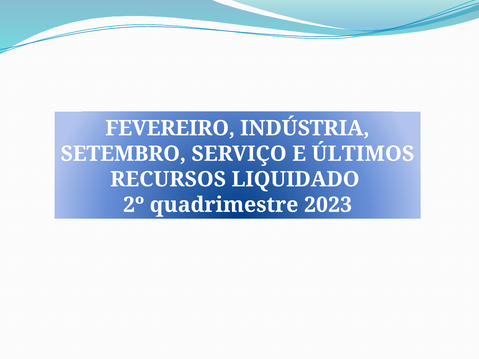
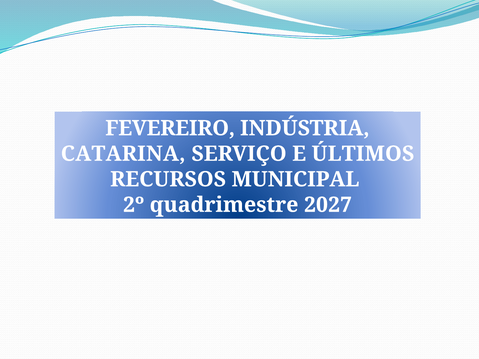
SETEMBRO: SETEMBRO -> CATARINA
LIQUIDADO: LIQUIDADO -> MUNICIPAL
2023: 2023 -> 2027
